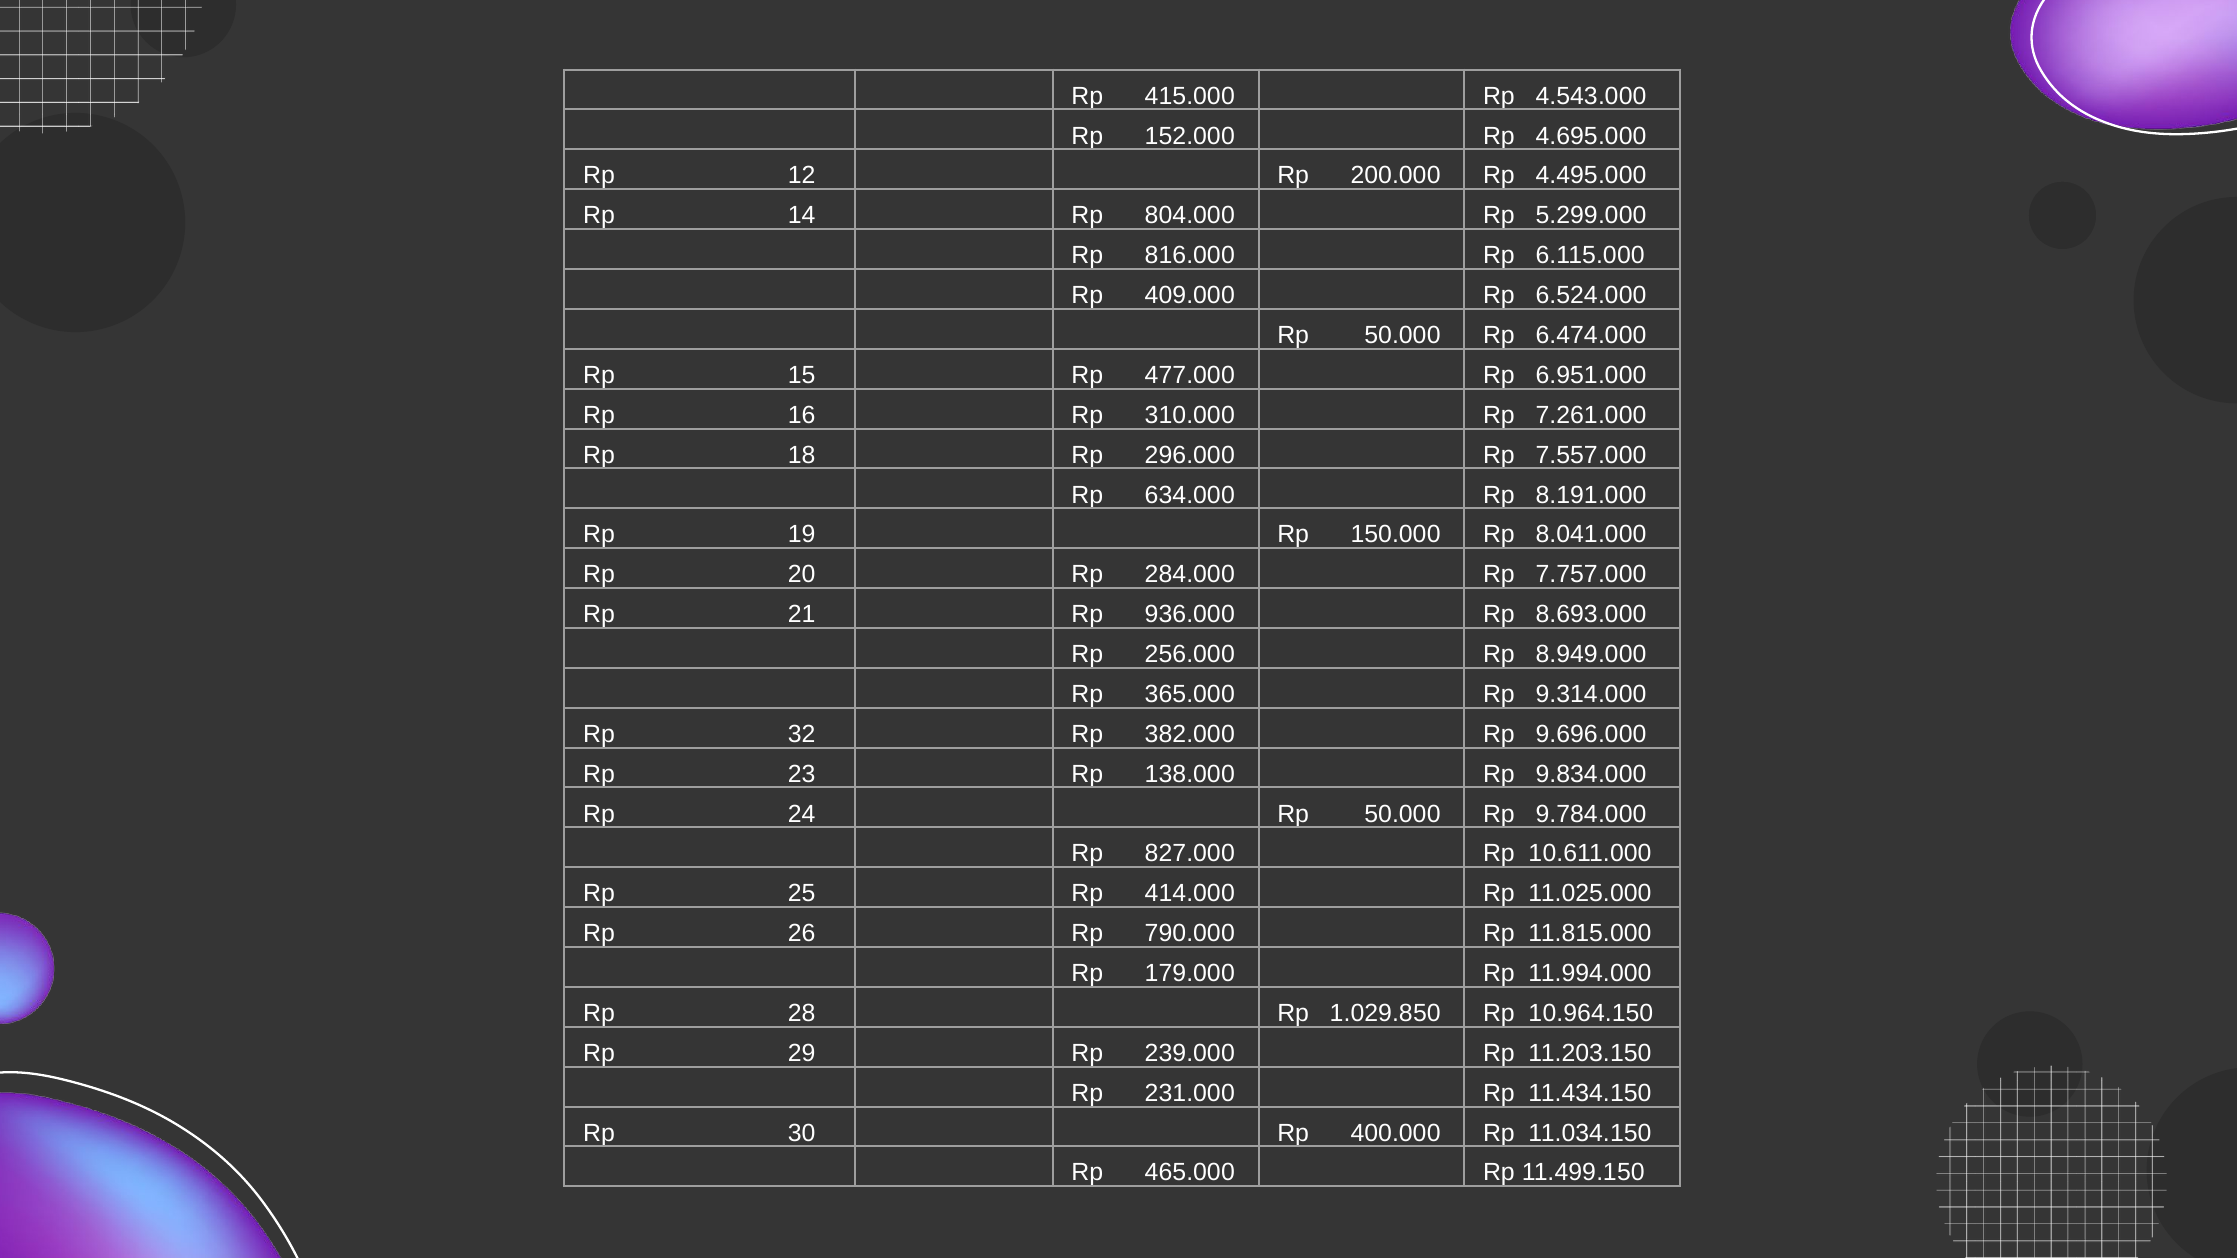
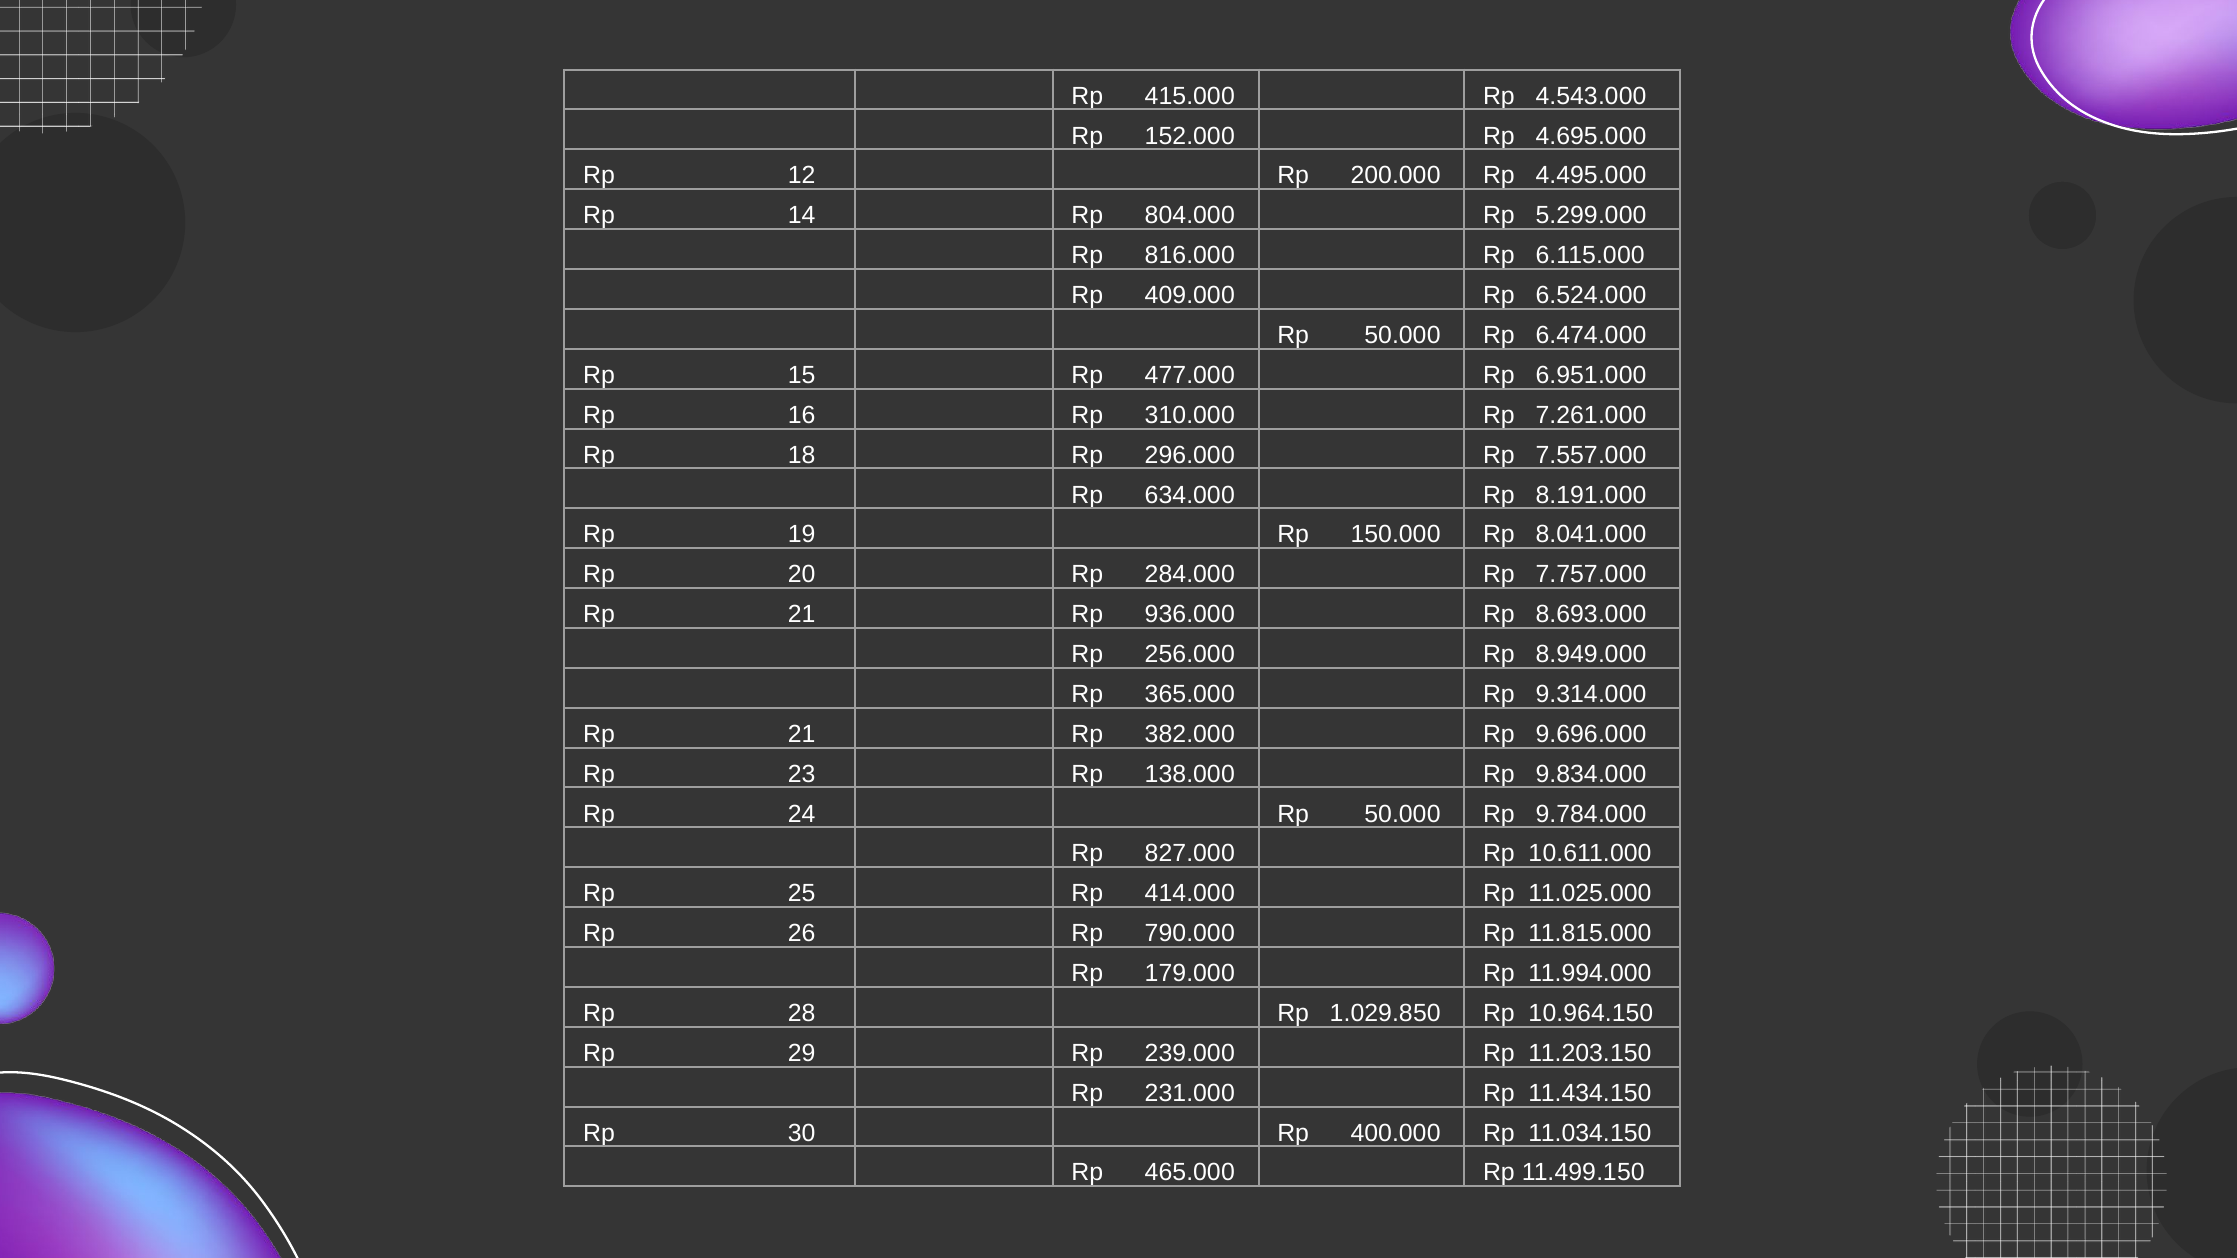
32 at (802, 734): 32 -> 21
